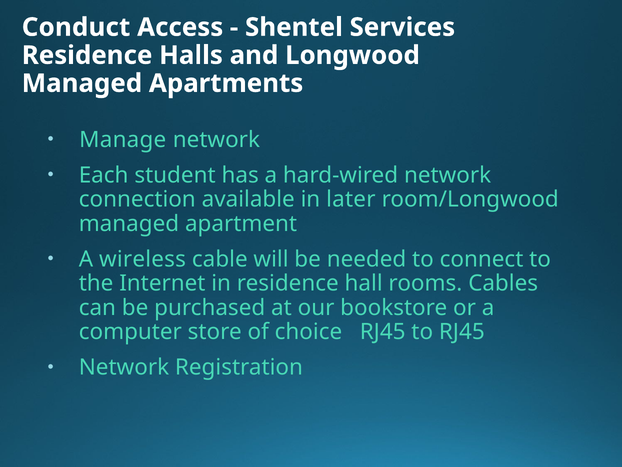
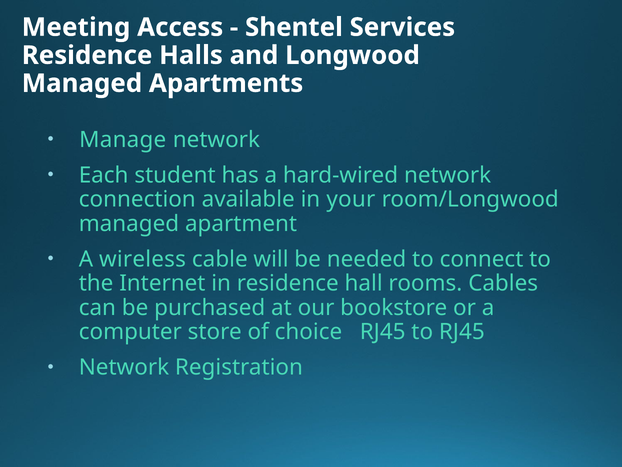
Conduct: Conduct -> Meeting
later: later -> your
